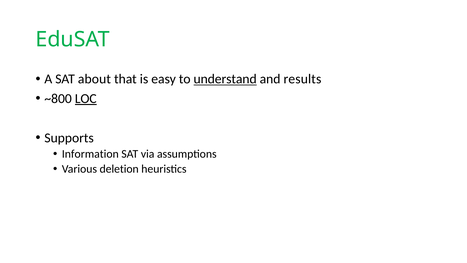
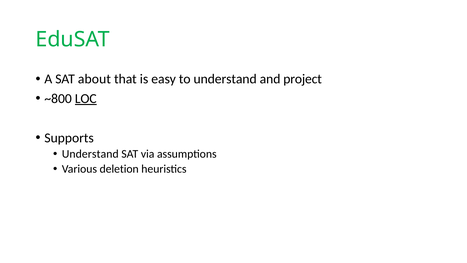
understand at (225, 79) underline: present -> none
results: results -> project
Information at (90, 154): Information -> Understand
